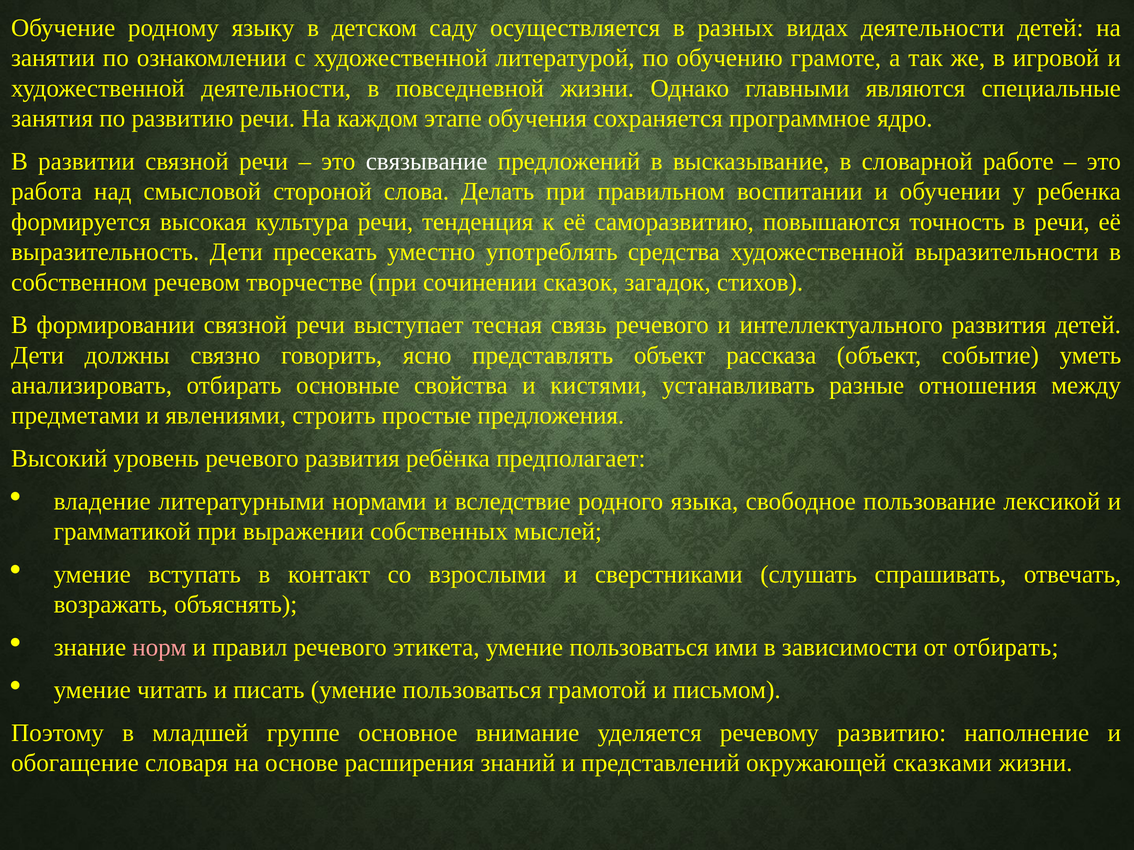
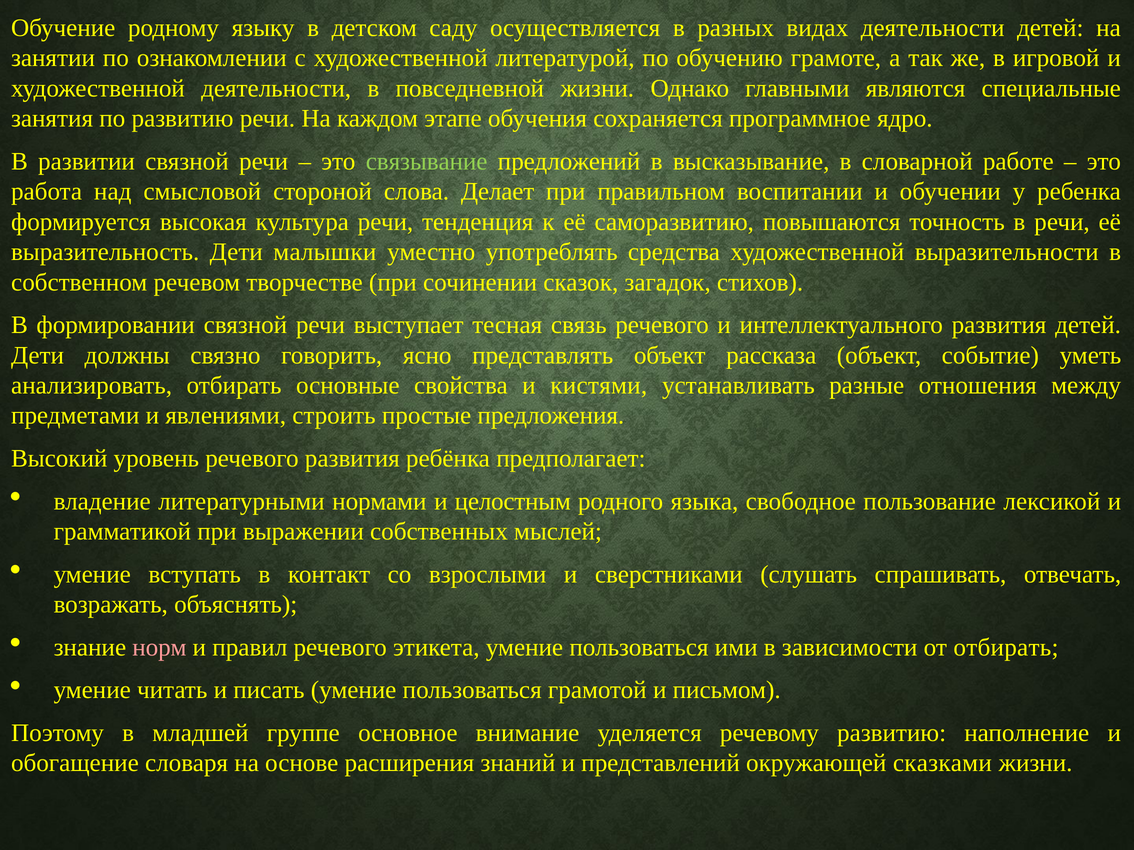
связывание colour: white -> light green
Делать: Делать -> Делает
пресекать: пресекать -> малышки
вследствие: вследствие -> целостным
